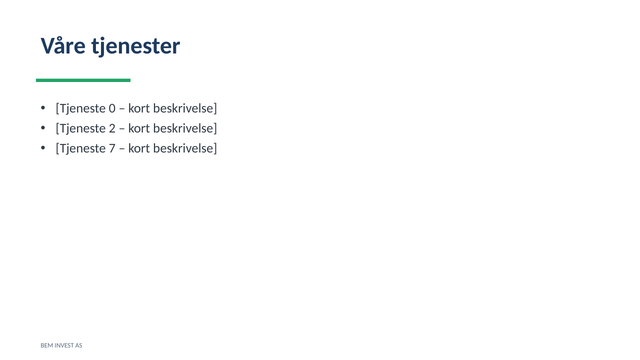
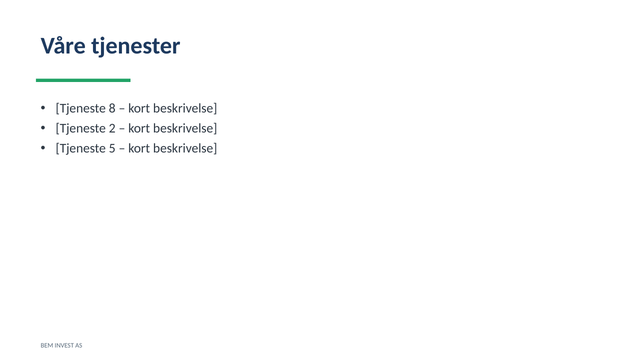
0: 0 -> 8
7: 7 -> 5
